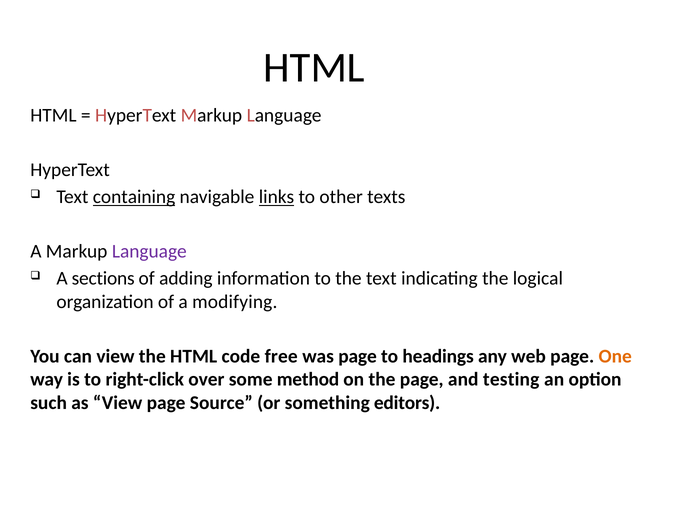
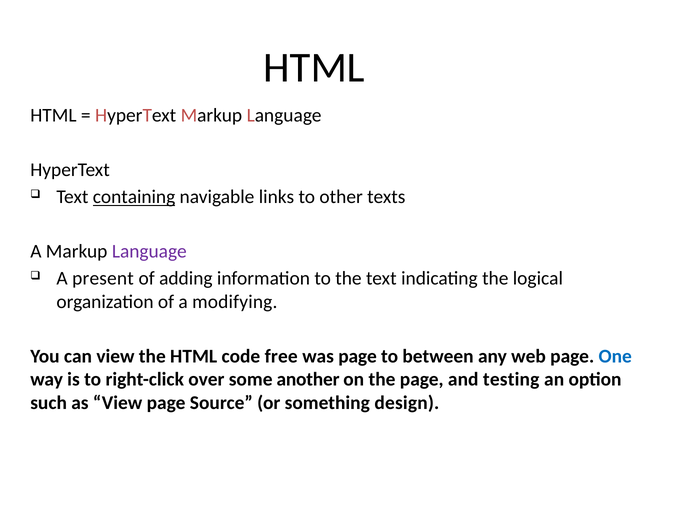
links underline: present -> none
sections: sections -> present
headings: headings -> between
One colour: orange -> blue
method: method -> another
editors: editors -> design
